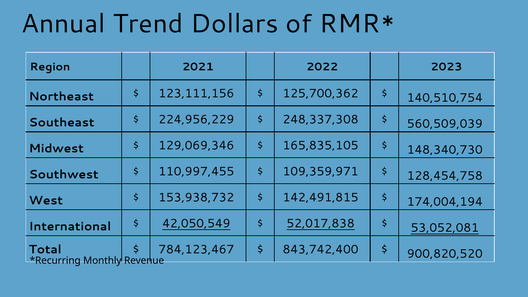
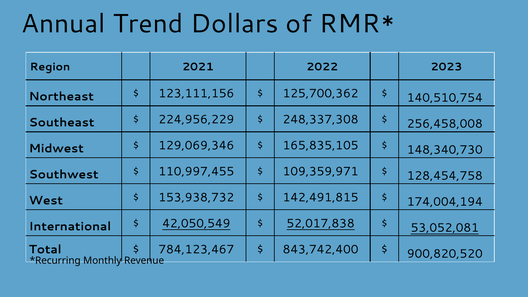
560,509,039: 560,509,039 -> 256,458,008
